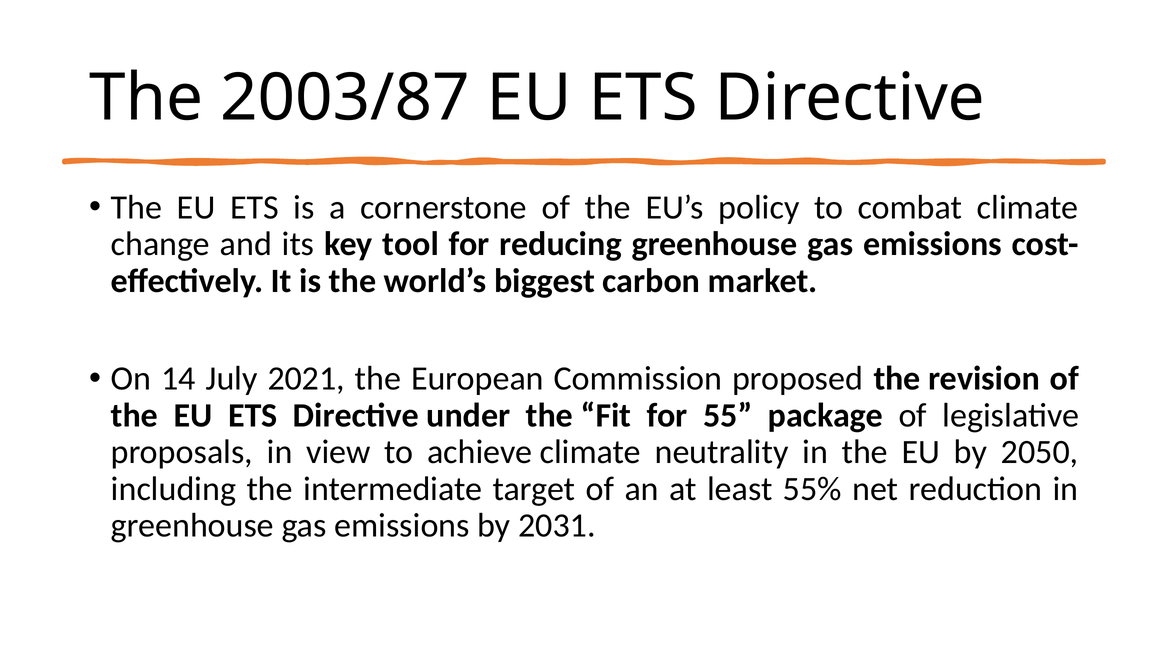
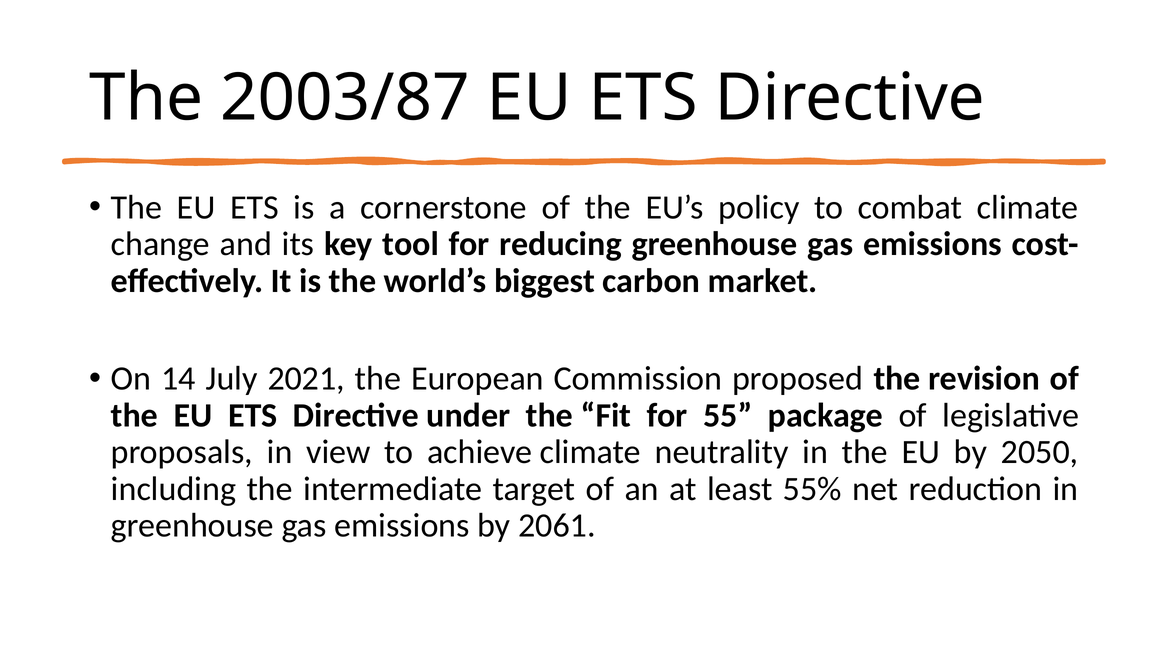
2031: 2031 -> 2061
